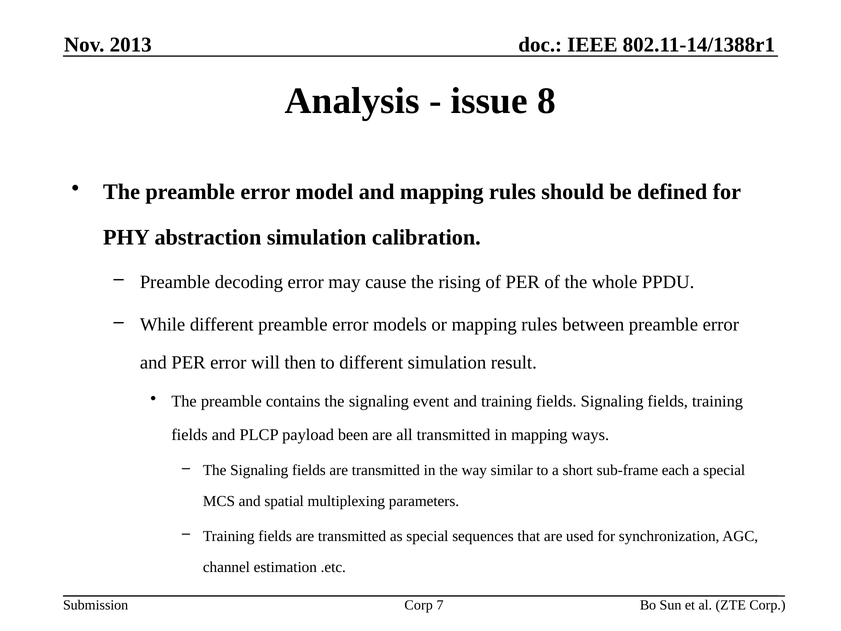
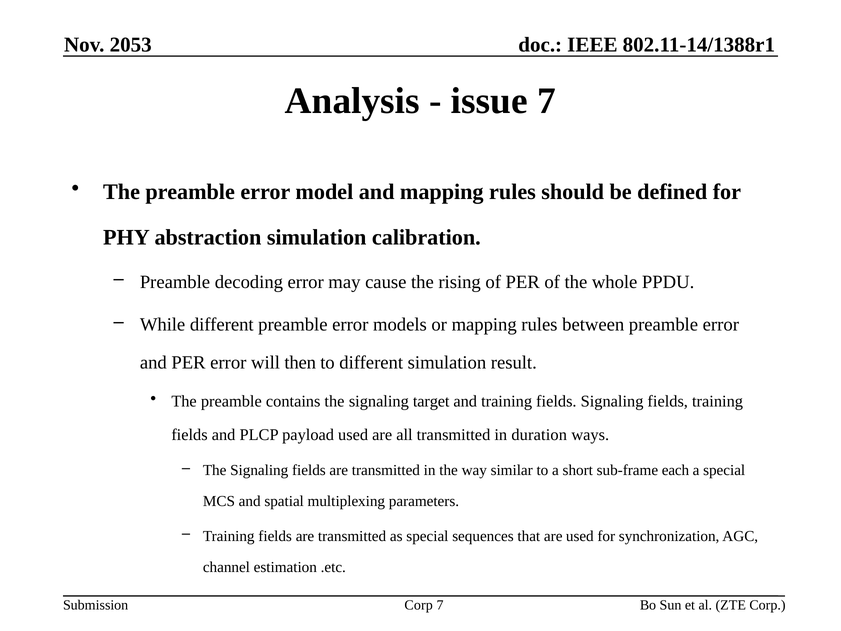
2013: 2013 -> 2053
issue 8: 8 -> 7
event: event -> target
payload been: been -> used
in mapping: mapping -> duration
